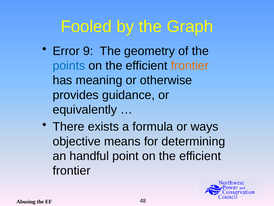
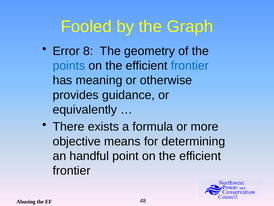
9: 9 -> 8
frontier at (190, 66) colour: orange -> blue
ways: ways -> more
